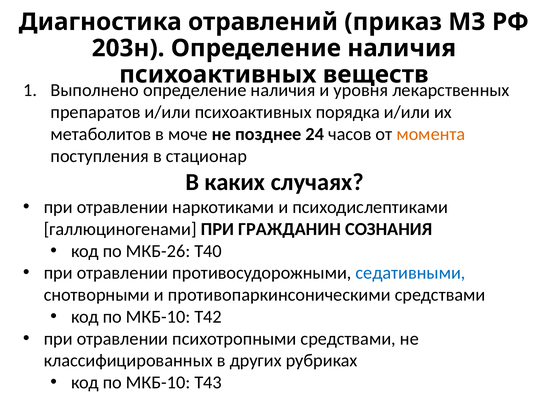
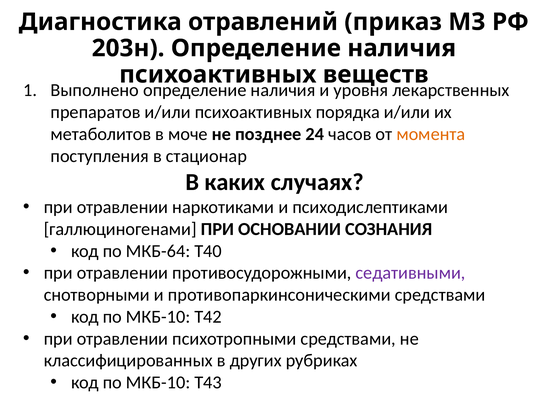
ГРАЖДАНИН: ГРАЖДАНИН -> ОСНОВАНИИ
МКБ-26: МКБ-26 -> МКБ-64
седативными colour: blue -> purple
